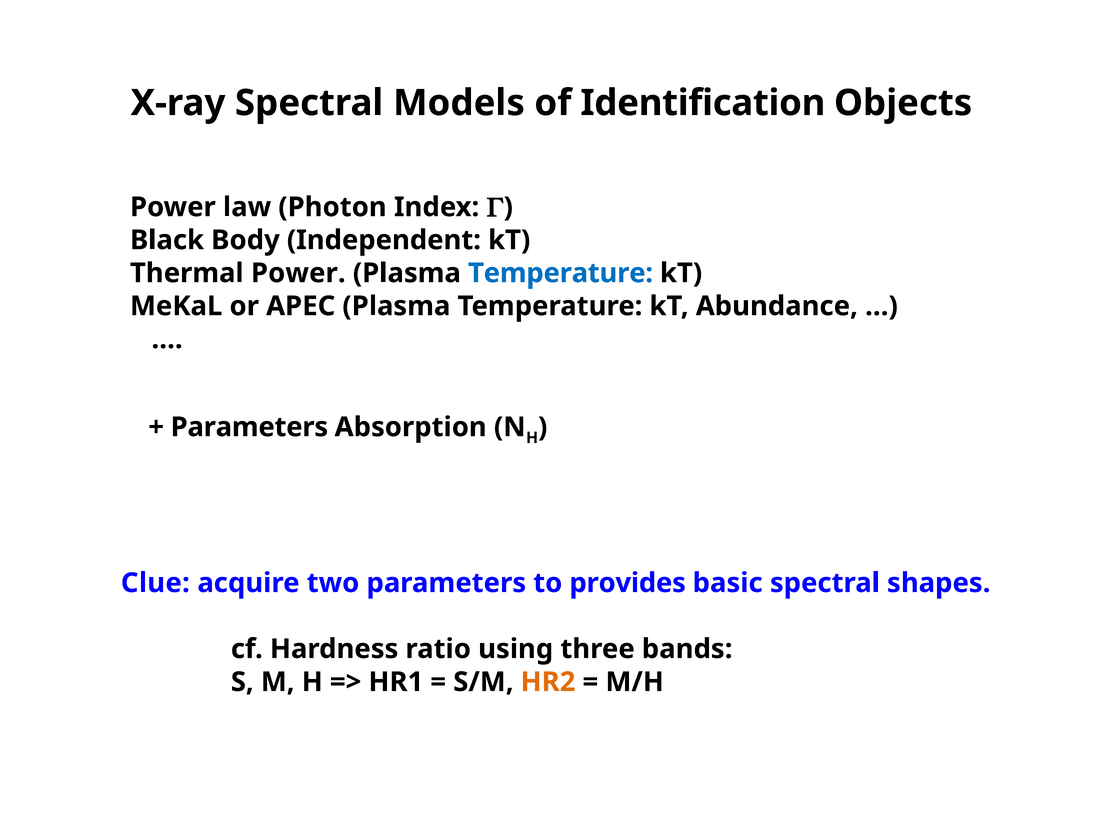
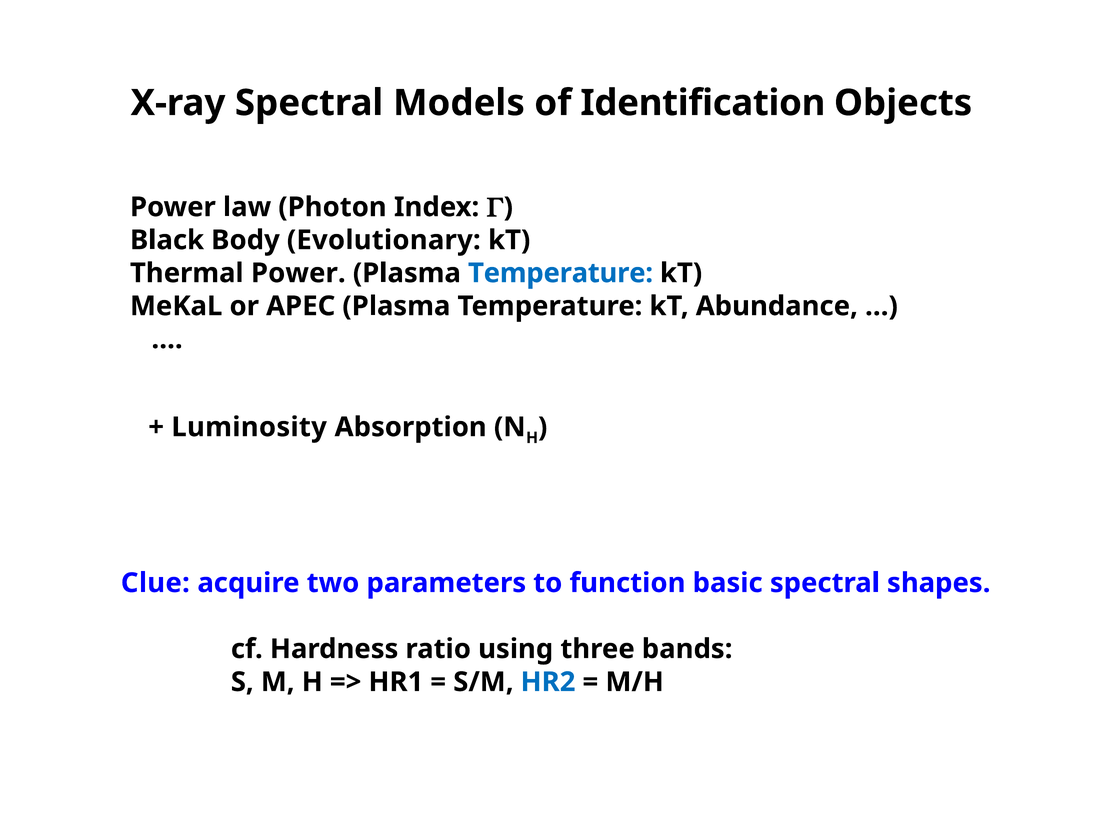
Independent: Independent -> Evolutionary
Parameters at (249, 427): Parameters -> Luminosity
provides: provides -> function
HR2 colour: orange -> blue
